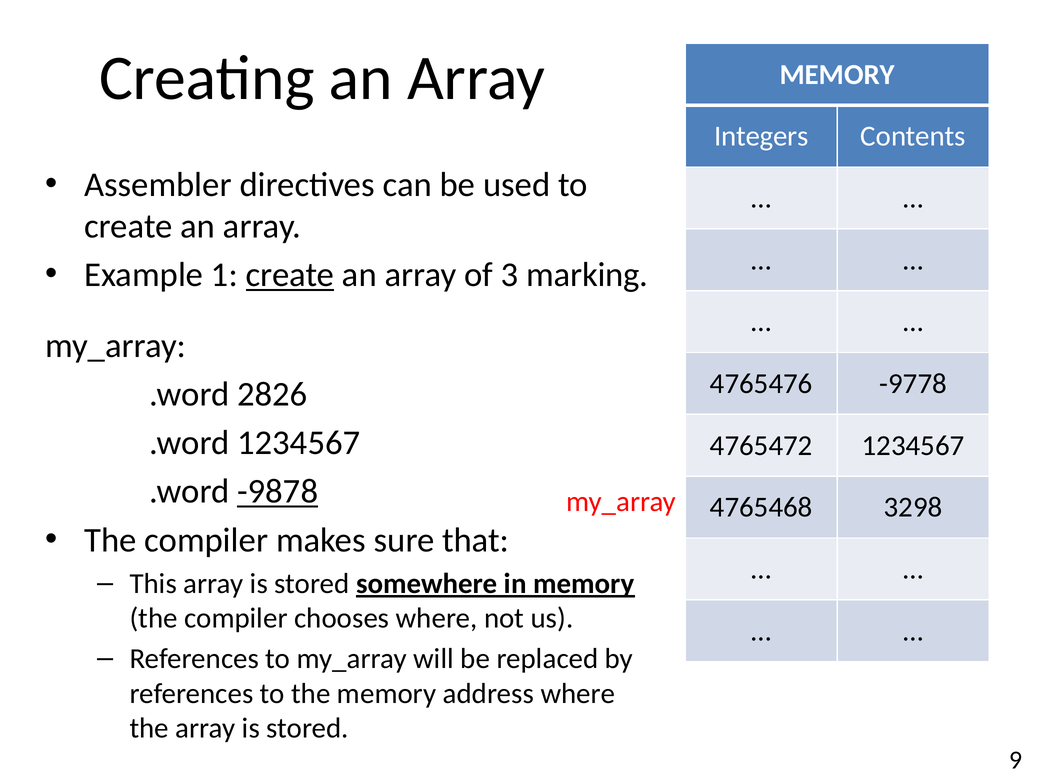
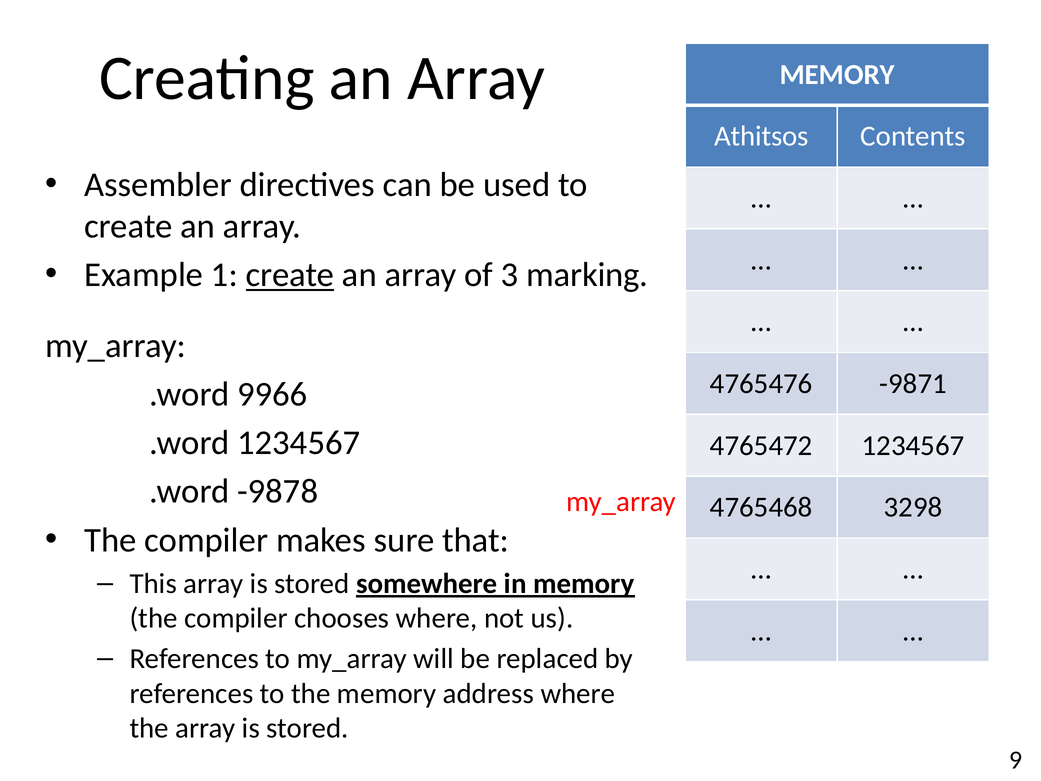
Integers: Integers -> Athitsos
-9778: -9778 -> -9871
2826: 2826 -> 9966
-9878 underline: present -> none
